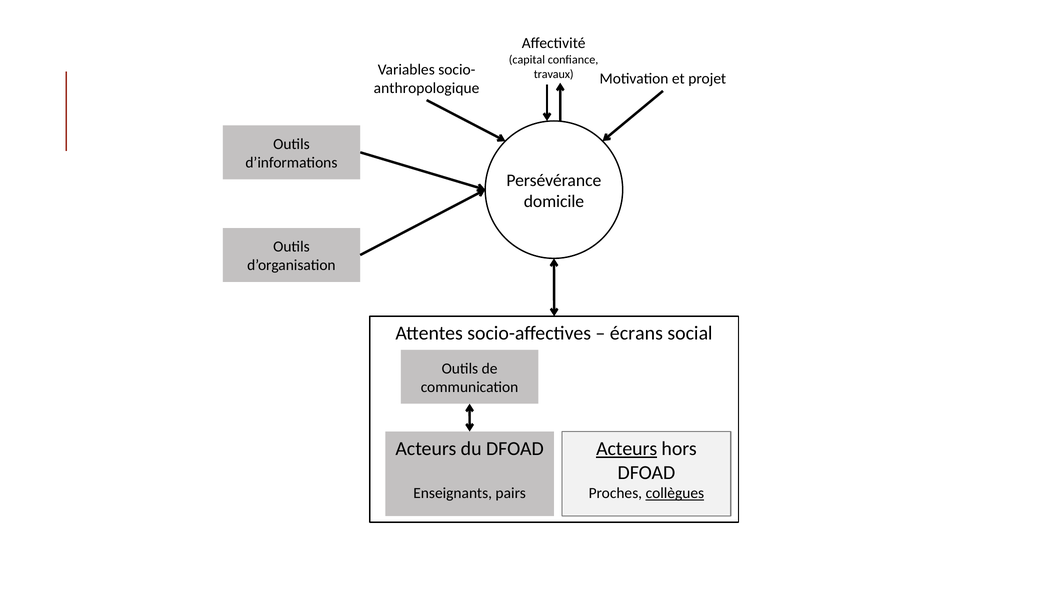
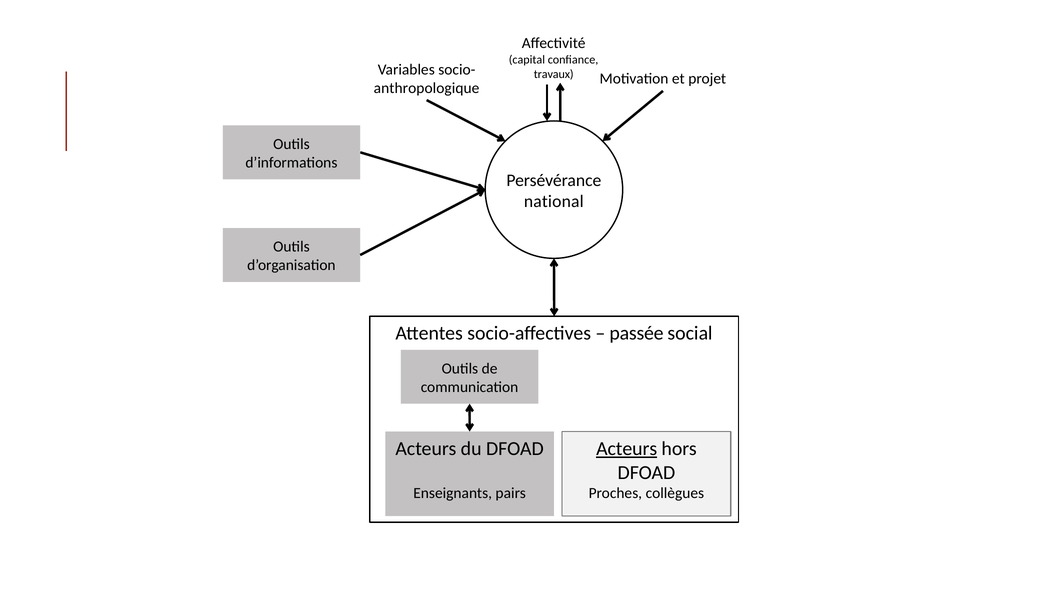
domicile: domicile -> national
écrans: écrans -> passée
collègues underline: present -> none
